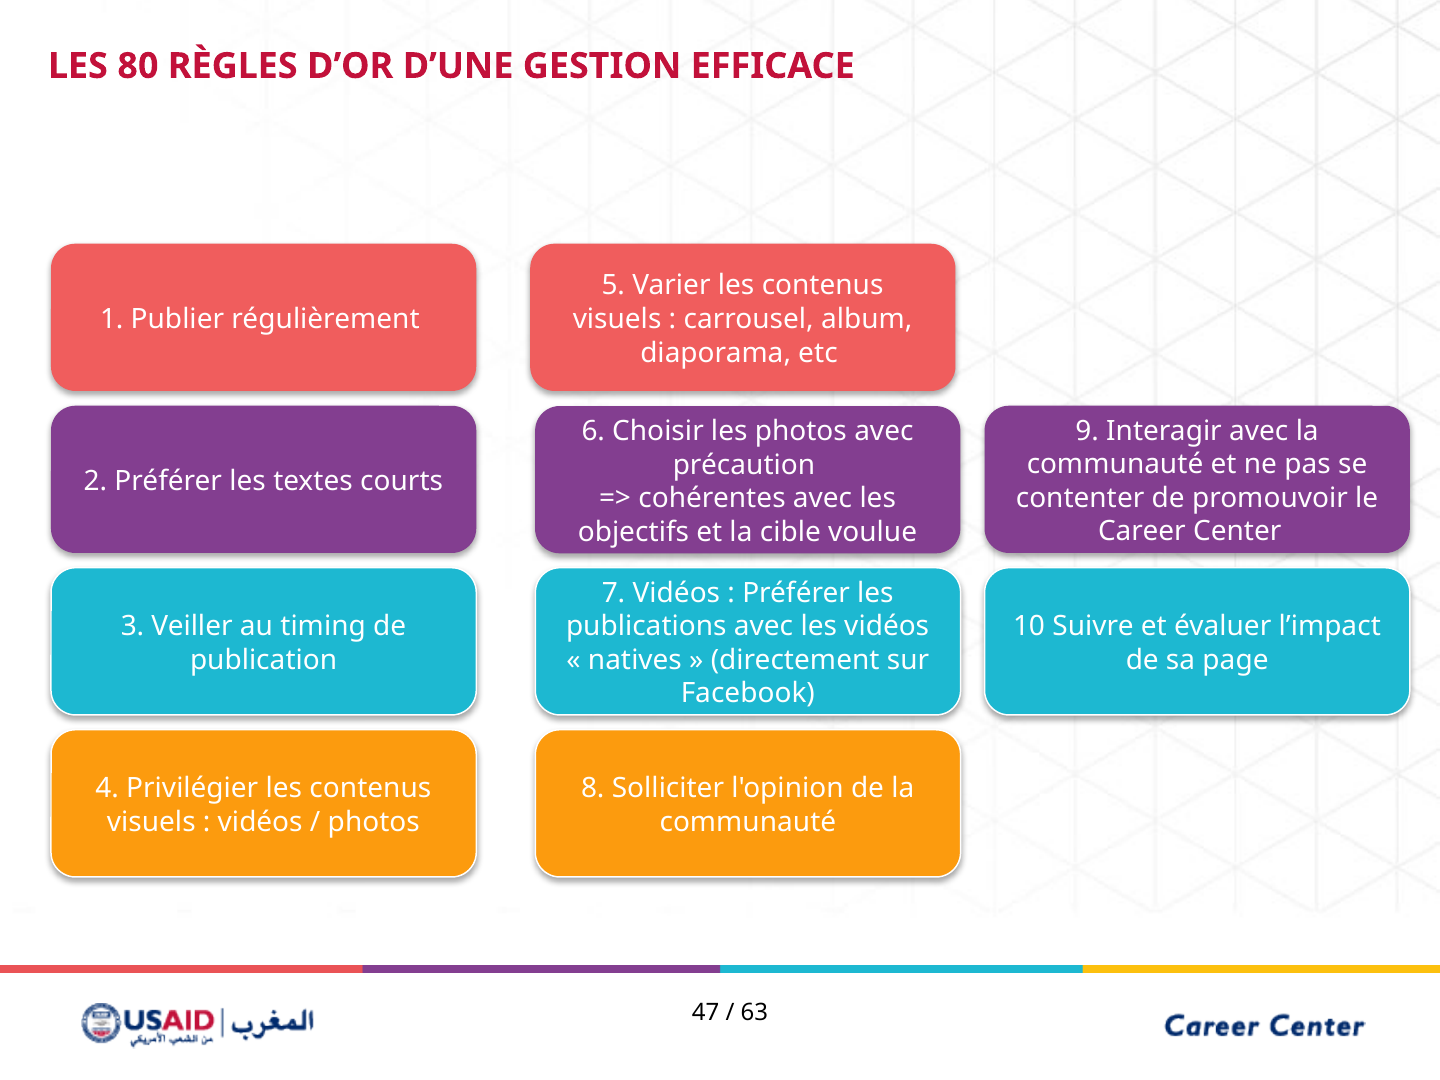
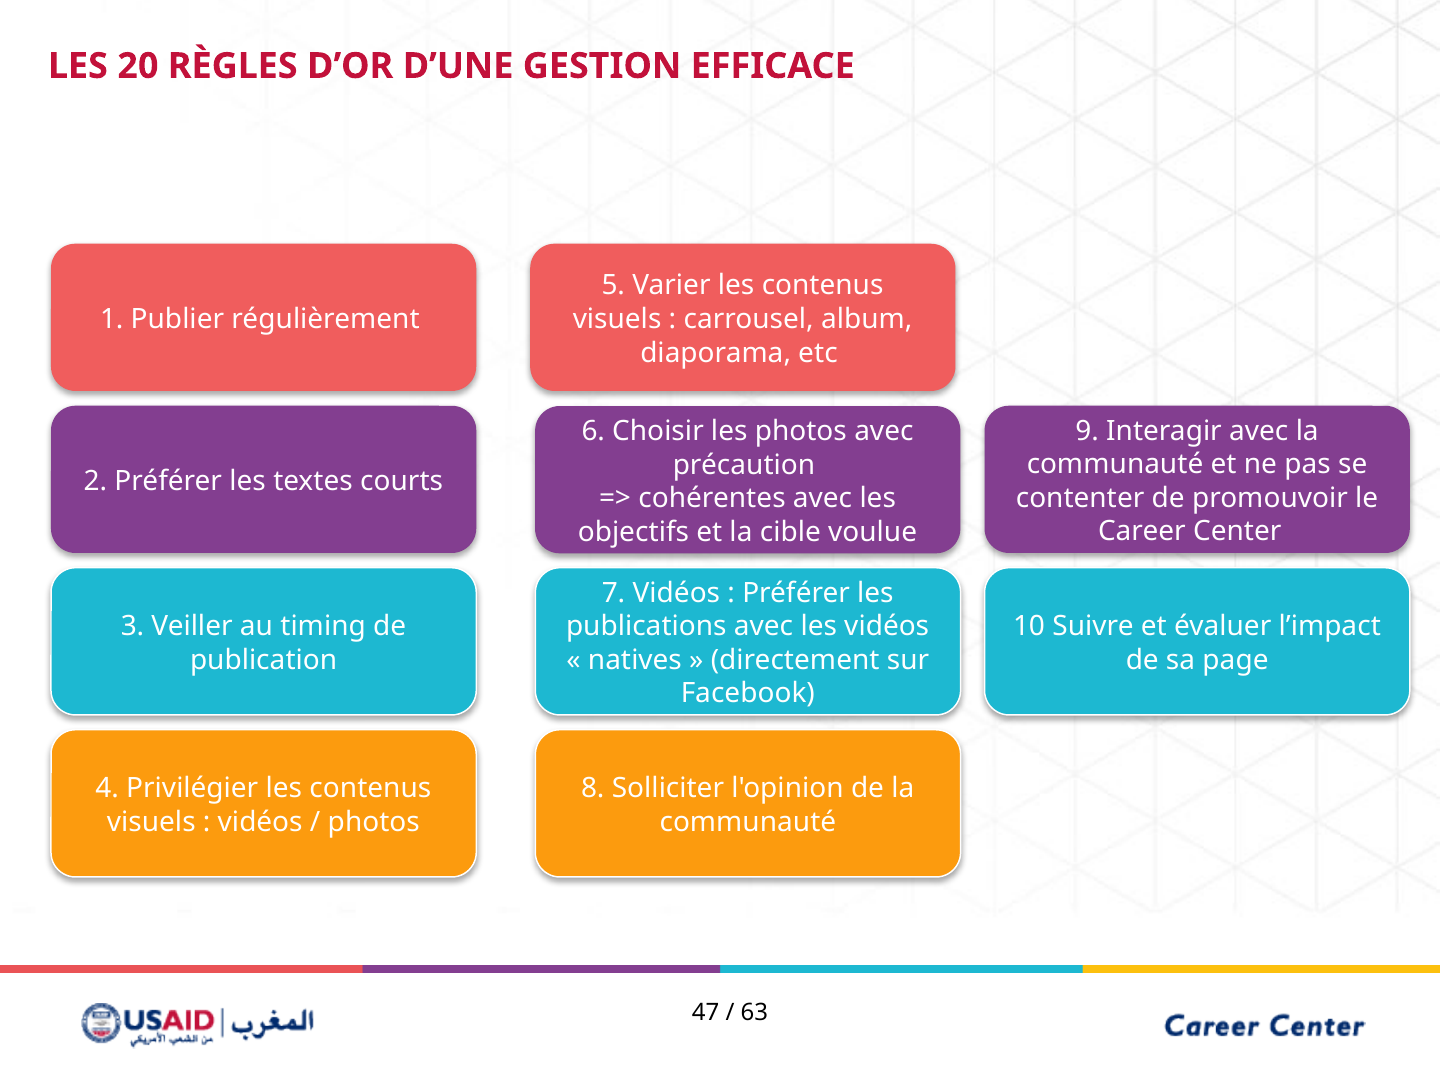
80: 80 -> 20
